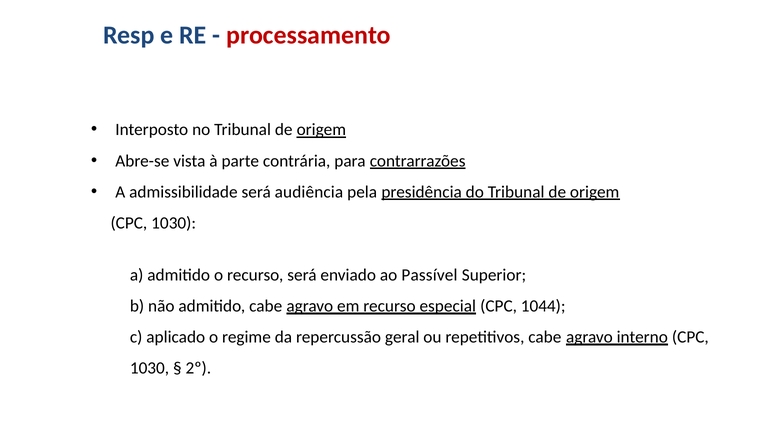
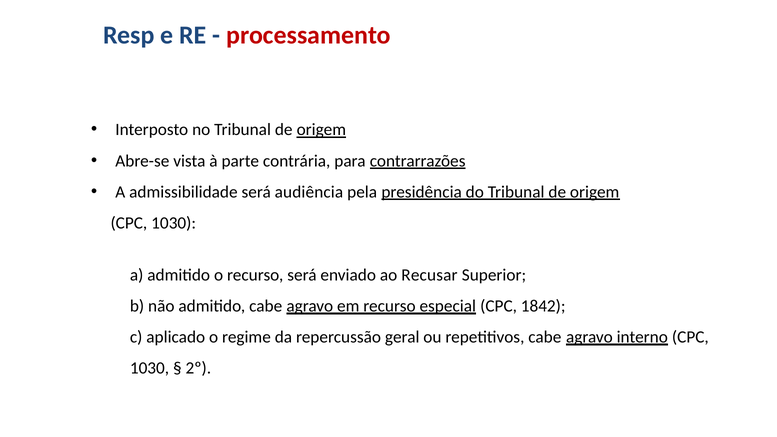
Passível: Passível -> Recusar
1044: 1044 -> 1842
